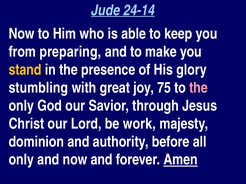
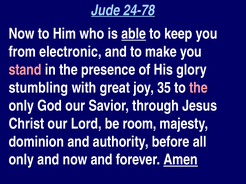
24-14: 24-14 -> 24-78
able underline: none -> present
preparing: preparing -> electronic
stand colour: yellow -> pink
75: 75 -> 35
work: work -> room
